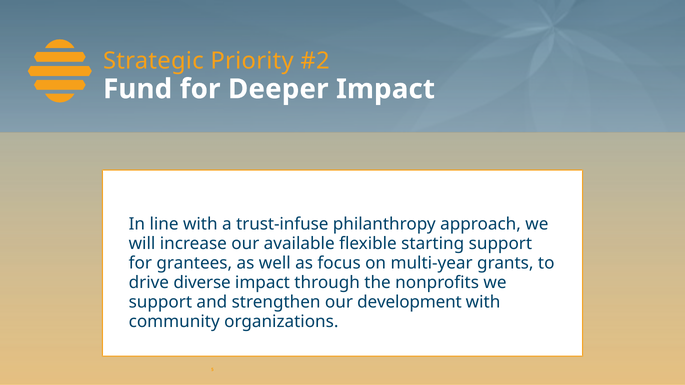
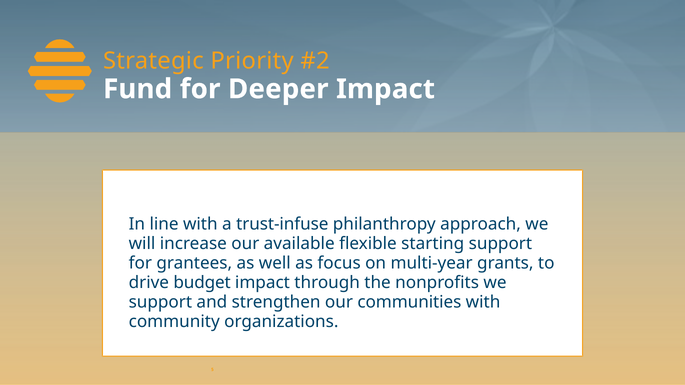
diverse: diverse -> budget
development: development -> communities
